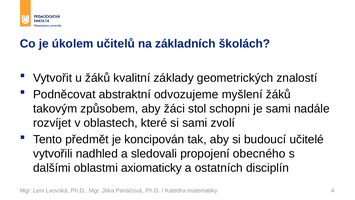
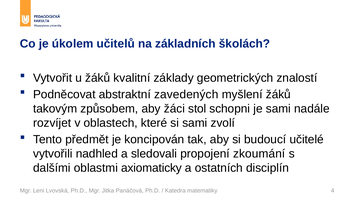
odvozujeme: odvozujeme -> zavedených
obecného: obecného -> zkoumání
